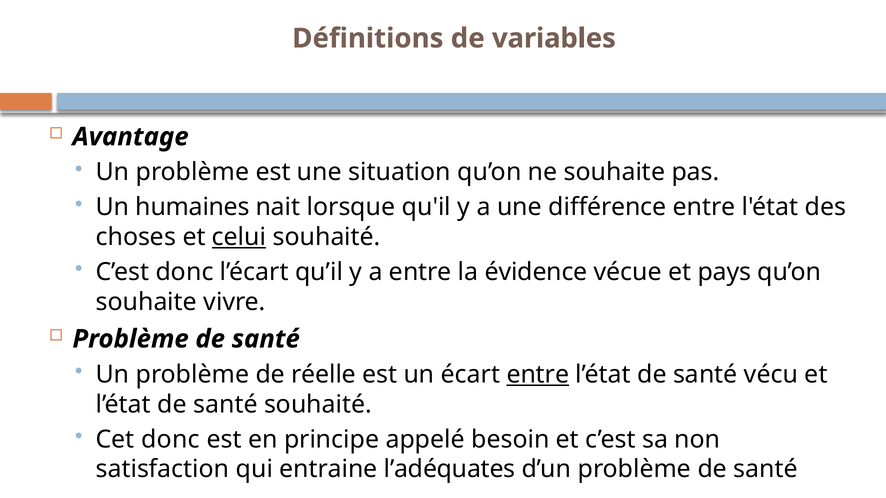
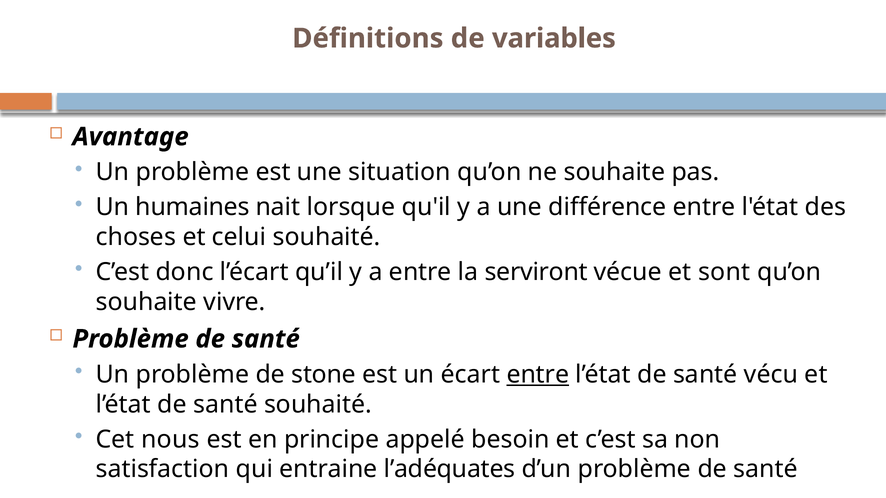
celui underline: present -> none
évidence: évidence -> serviront
pays: pays -> sont
réelle: réelle -> stone
Cet donc: donc -> nous
